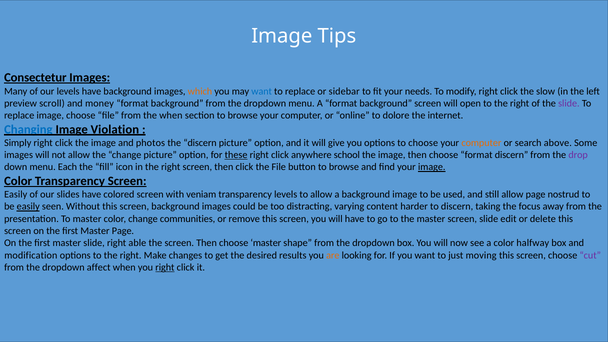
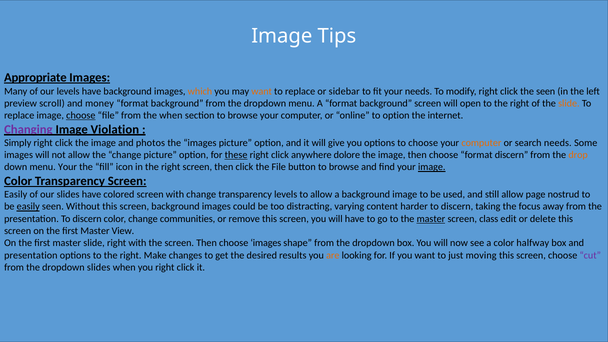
Consectetur: Consectetur -> Appropriate
want at (262, 91) colour: blue -> orange
the slow: slow -> seen
slide at (569, 103) colour: purple -> orange
choose at (81, 115) underline: none -> present
to dolore: dolore -> option
Changing colour: blue -> purple
the discern: discern -> images
search above: above -> needs
school: school -> dolore
drop colour: purple -> orange
menu Each: Each -> Your
with veniam: veniam -> change
presentation To master: master -> discern
master at (431, 219) underline: none -> present
screen slide: slide -> class
Master Page: Page -> View
right able: able -> with
choose master: master -> images
modification at (31, 255): modification -> presentation
dropdown affect: affect -> slides
right at (165, 267) underline: present -> none
